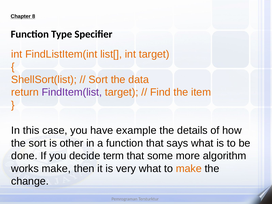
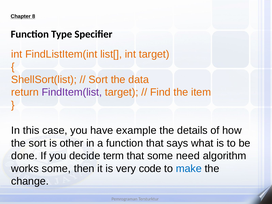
more: more -> need
works make: make -> some
very what: what -> code
make at (189, 169) colour: orange -> blue
